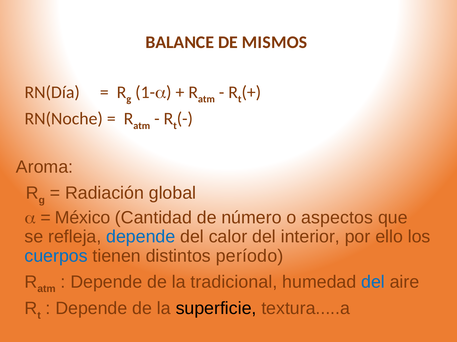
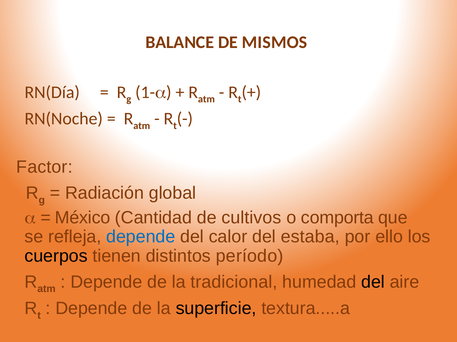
Aroma: Aroma -> Factor
número: número -> cultivos
aspectos: aspectos -> comporta
interior: interior -> estaba
cuerpos colour: blue -> black
del at (373, 283) colour: blue -> black
